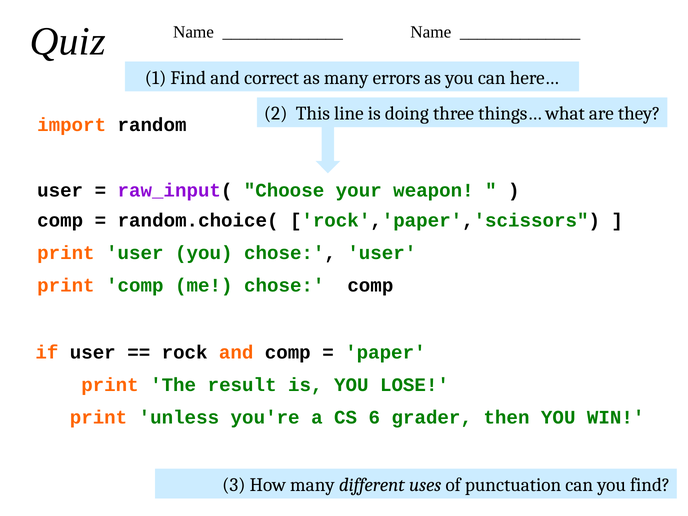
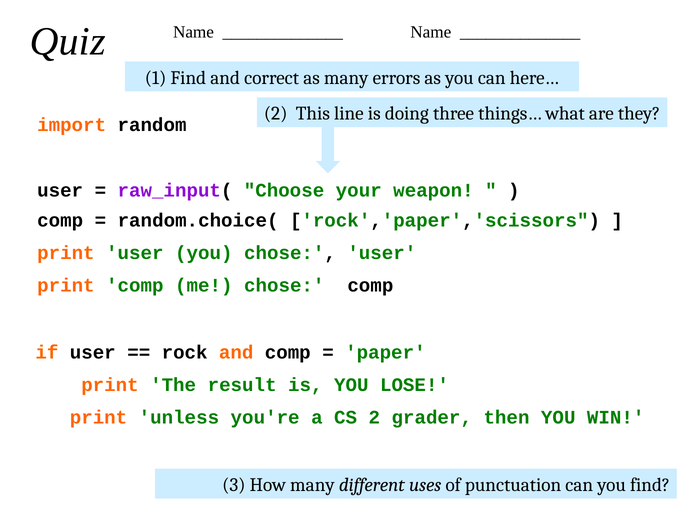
CS 6: 6 -> 2
